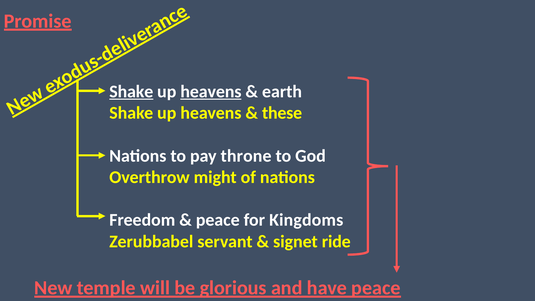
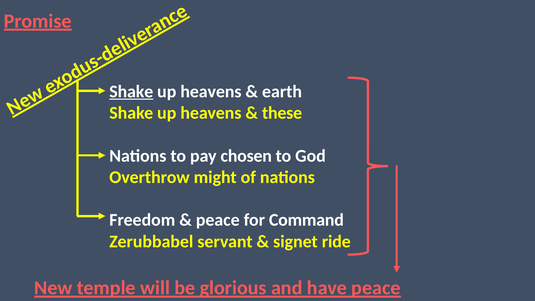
heavens at (211, 92) underline: present -> none
throne: throne -> chosen
Kingdoms: Kingdoms -> Command
